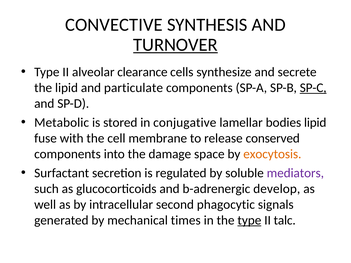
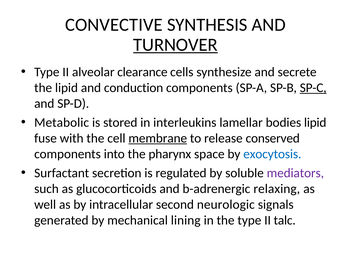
particulate: particulate -> conduction
conjugative: conjugative -> interleukins
membrane underline: none -> present
damage: damage -> pharynx
exocytosis colour: orange -> blue
develop: develop -> relaxing
phagocytic: phagocytic -> neurologic
times: times -> lining
type at (249, 221) underline: present -> none
